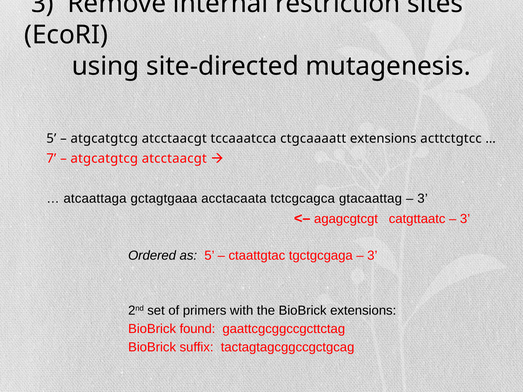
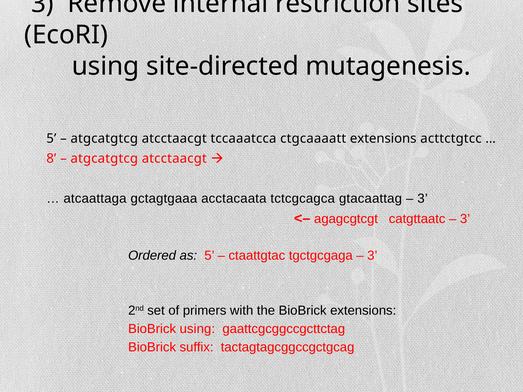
7: 7 -> 8
BioBrick found: found -> using
